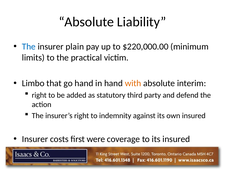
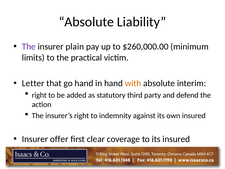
The at (29, 47) colour: blue -> purple
$220,000.00: $220,000.00 -> $260,000.00
Limbo: Limbo -> Letter
costs: costs -> offer
were: were -> clear
